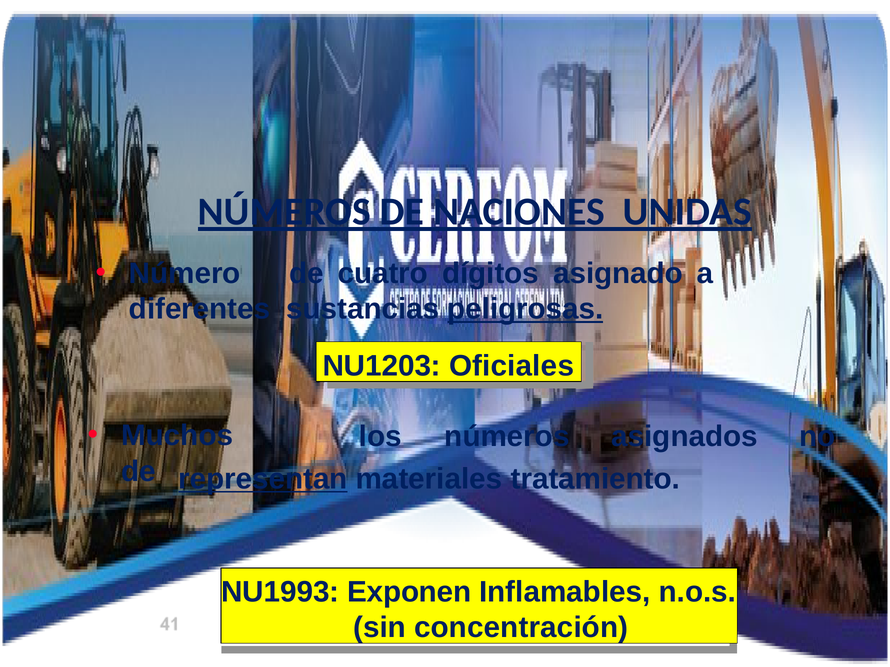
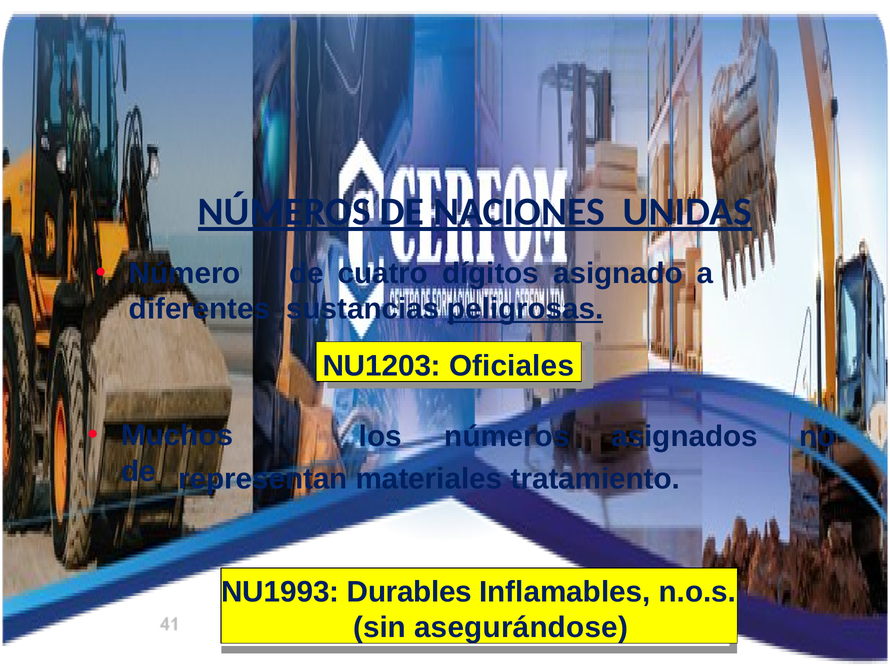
representan underline: present -> none
Exponen: Exponen -> Durables
concentración: concentración -> asegurándose
